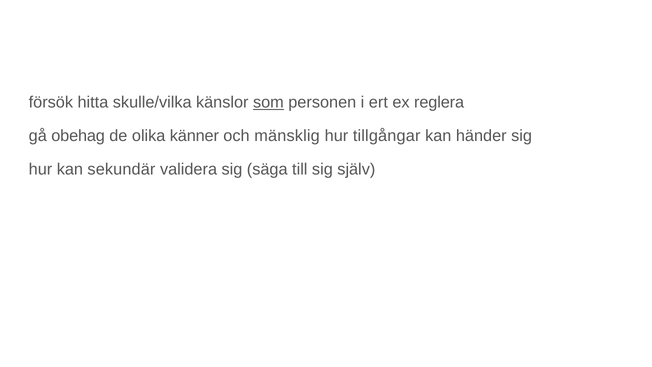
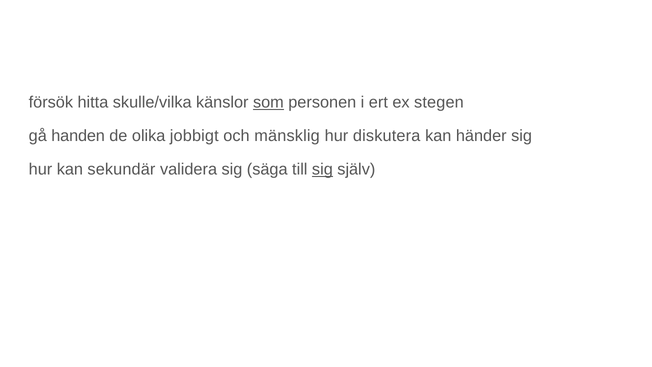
reglera: reglera -> stegen
obehag: obehag -> handen
känner: känner -> jobbigt
tillgångar: tillgångar -> diskutera
sig at (322, 169) underline: none -> present
